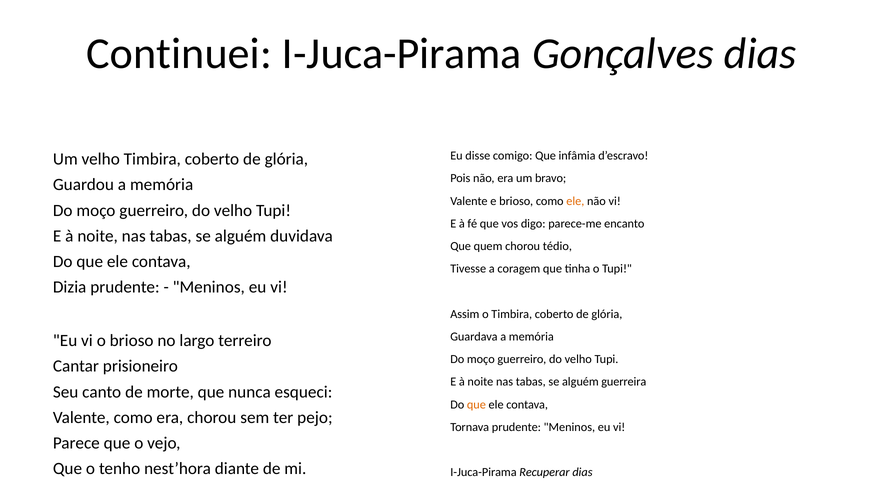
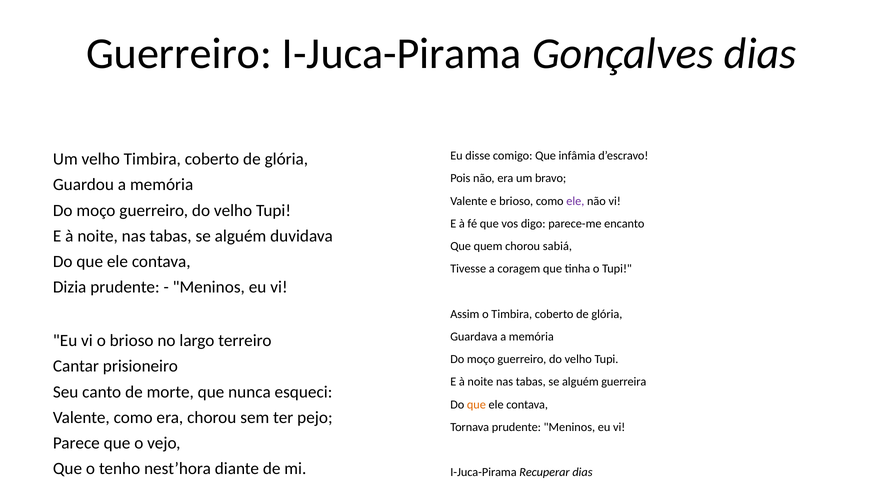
Continuei at (179, 54): Continuei -> Guerreiro
ele at (575, 201) colour: orange -> purple
tédio: tédio -> sabiá
